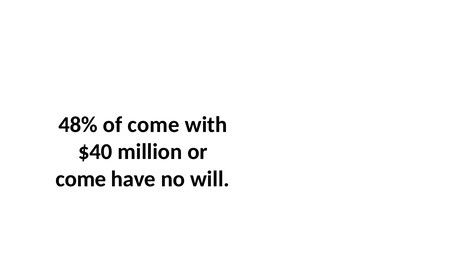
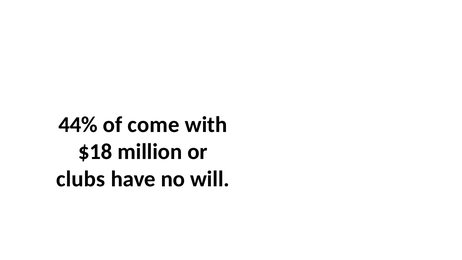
48%: 48% -> 44%
$40: $40 -> $18
come at (81, 179): come -> clubs
